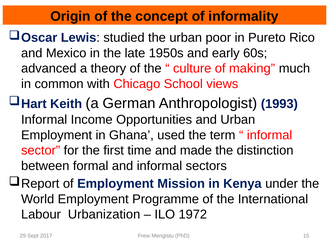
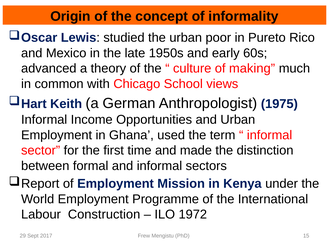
1993: 1993 -> 1975
Urbanization: Urbanization -> Construction
